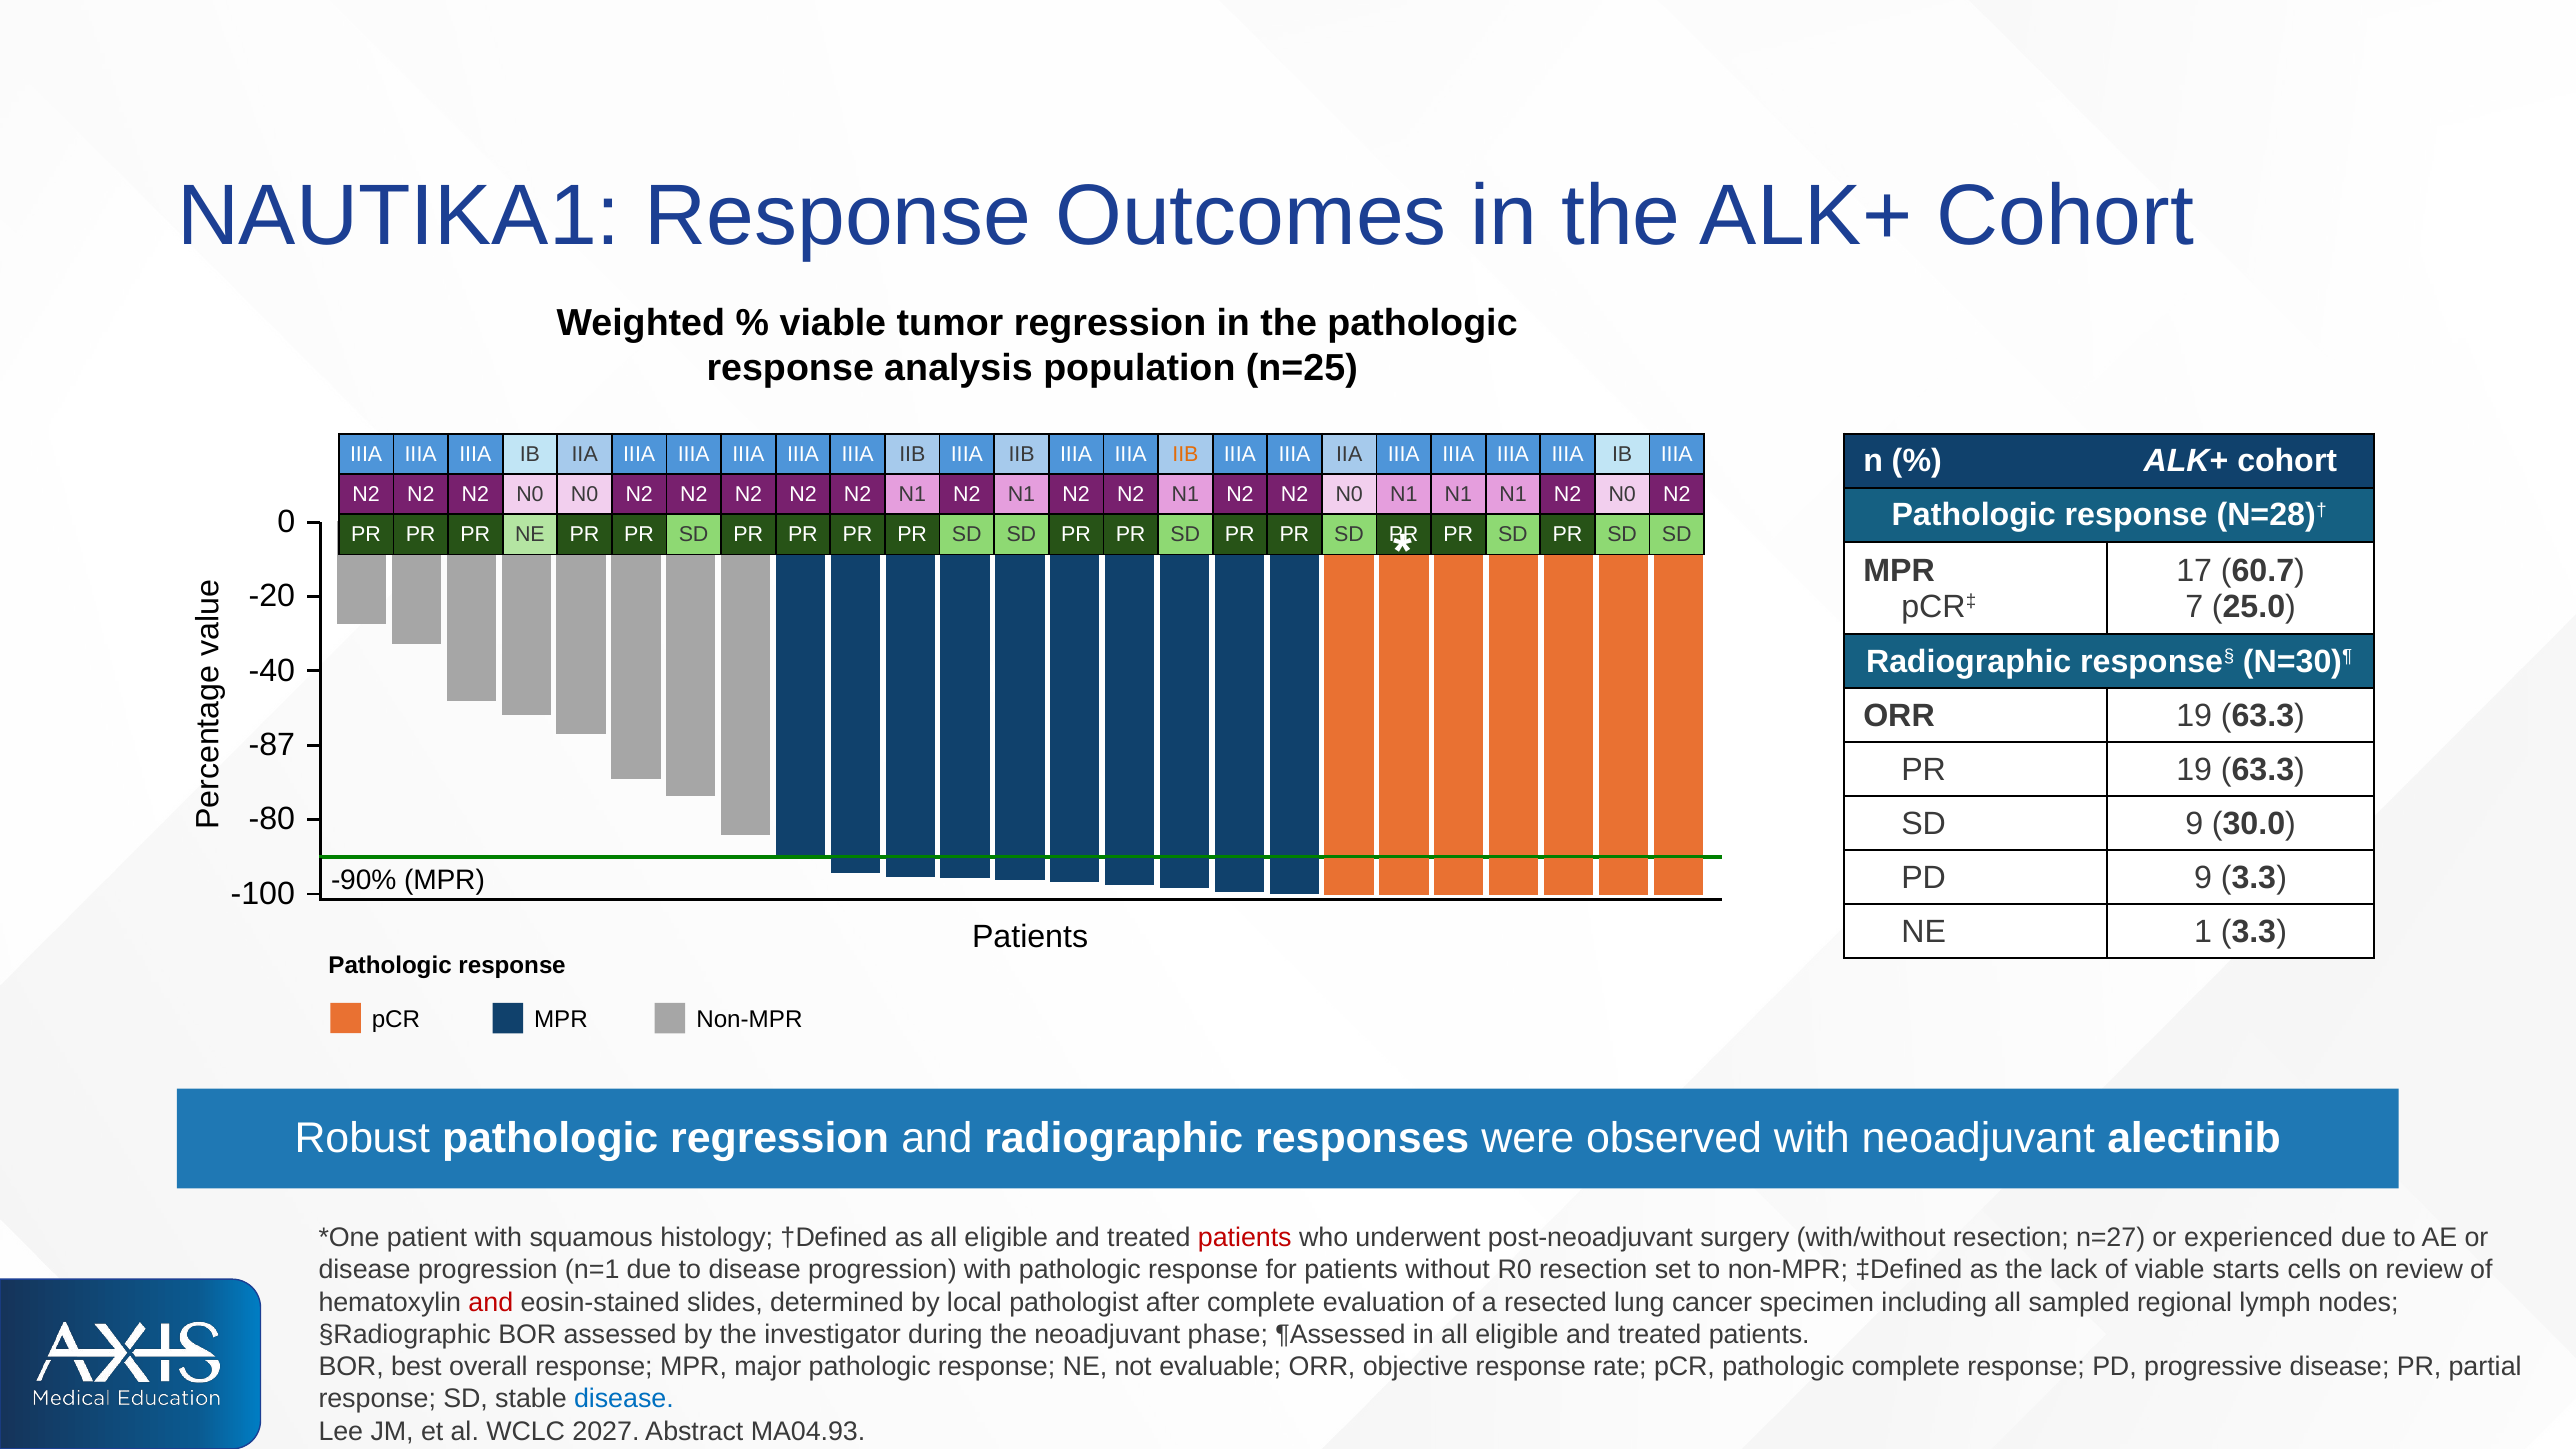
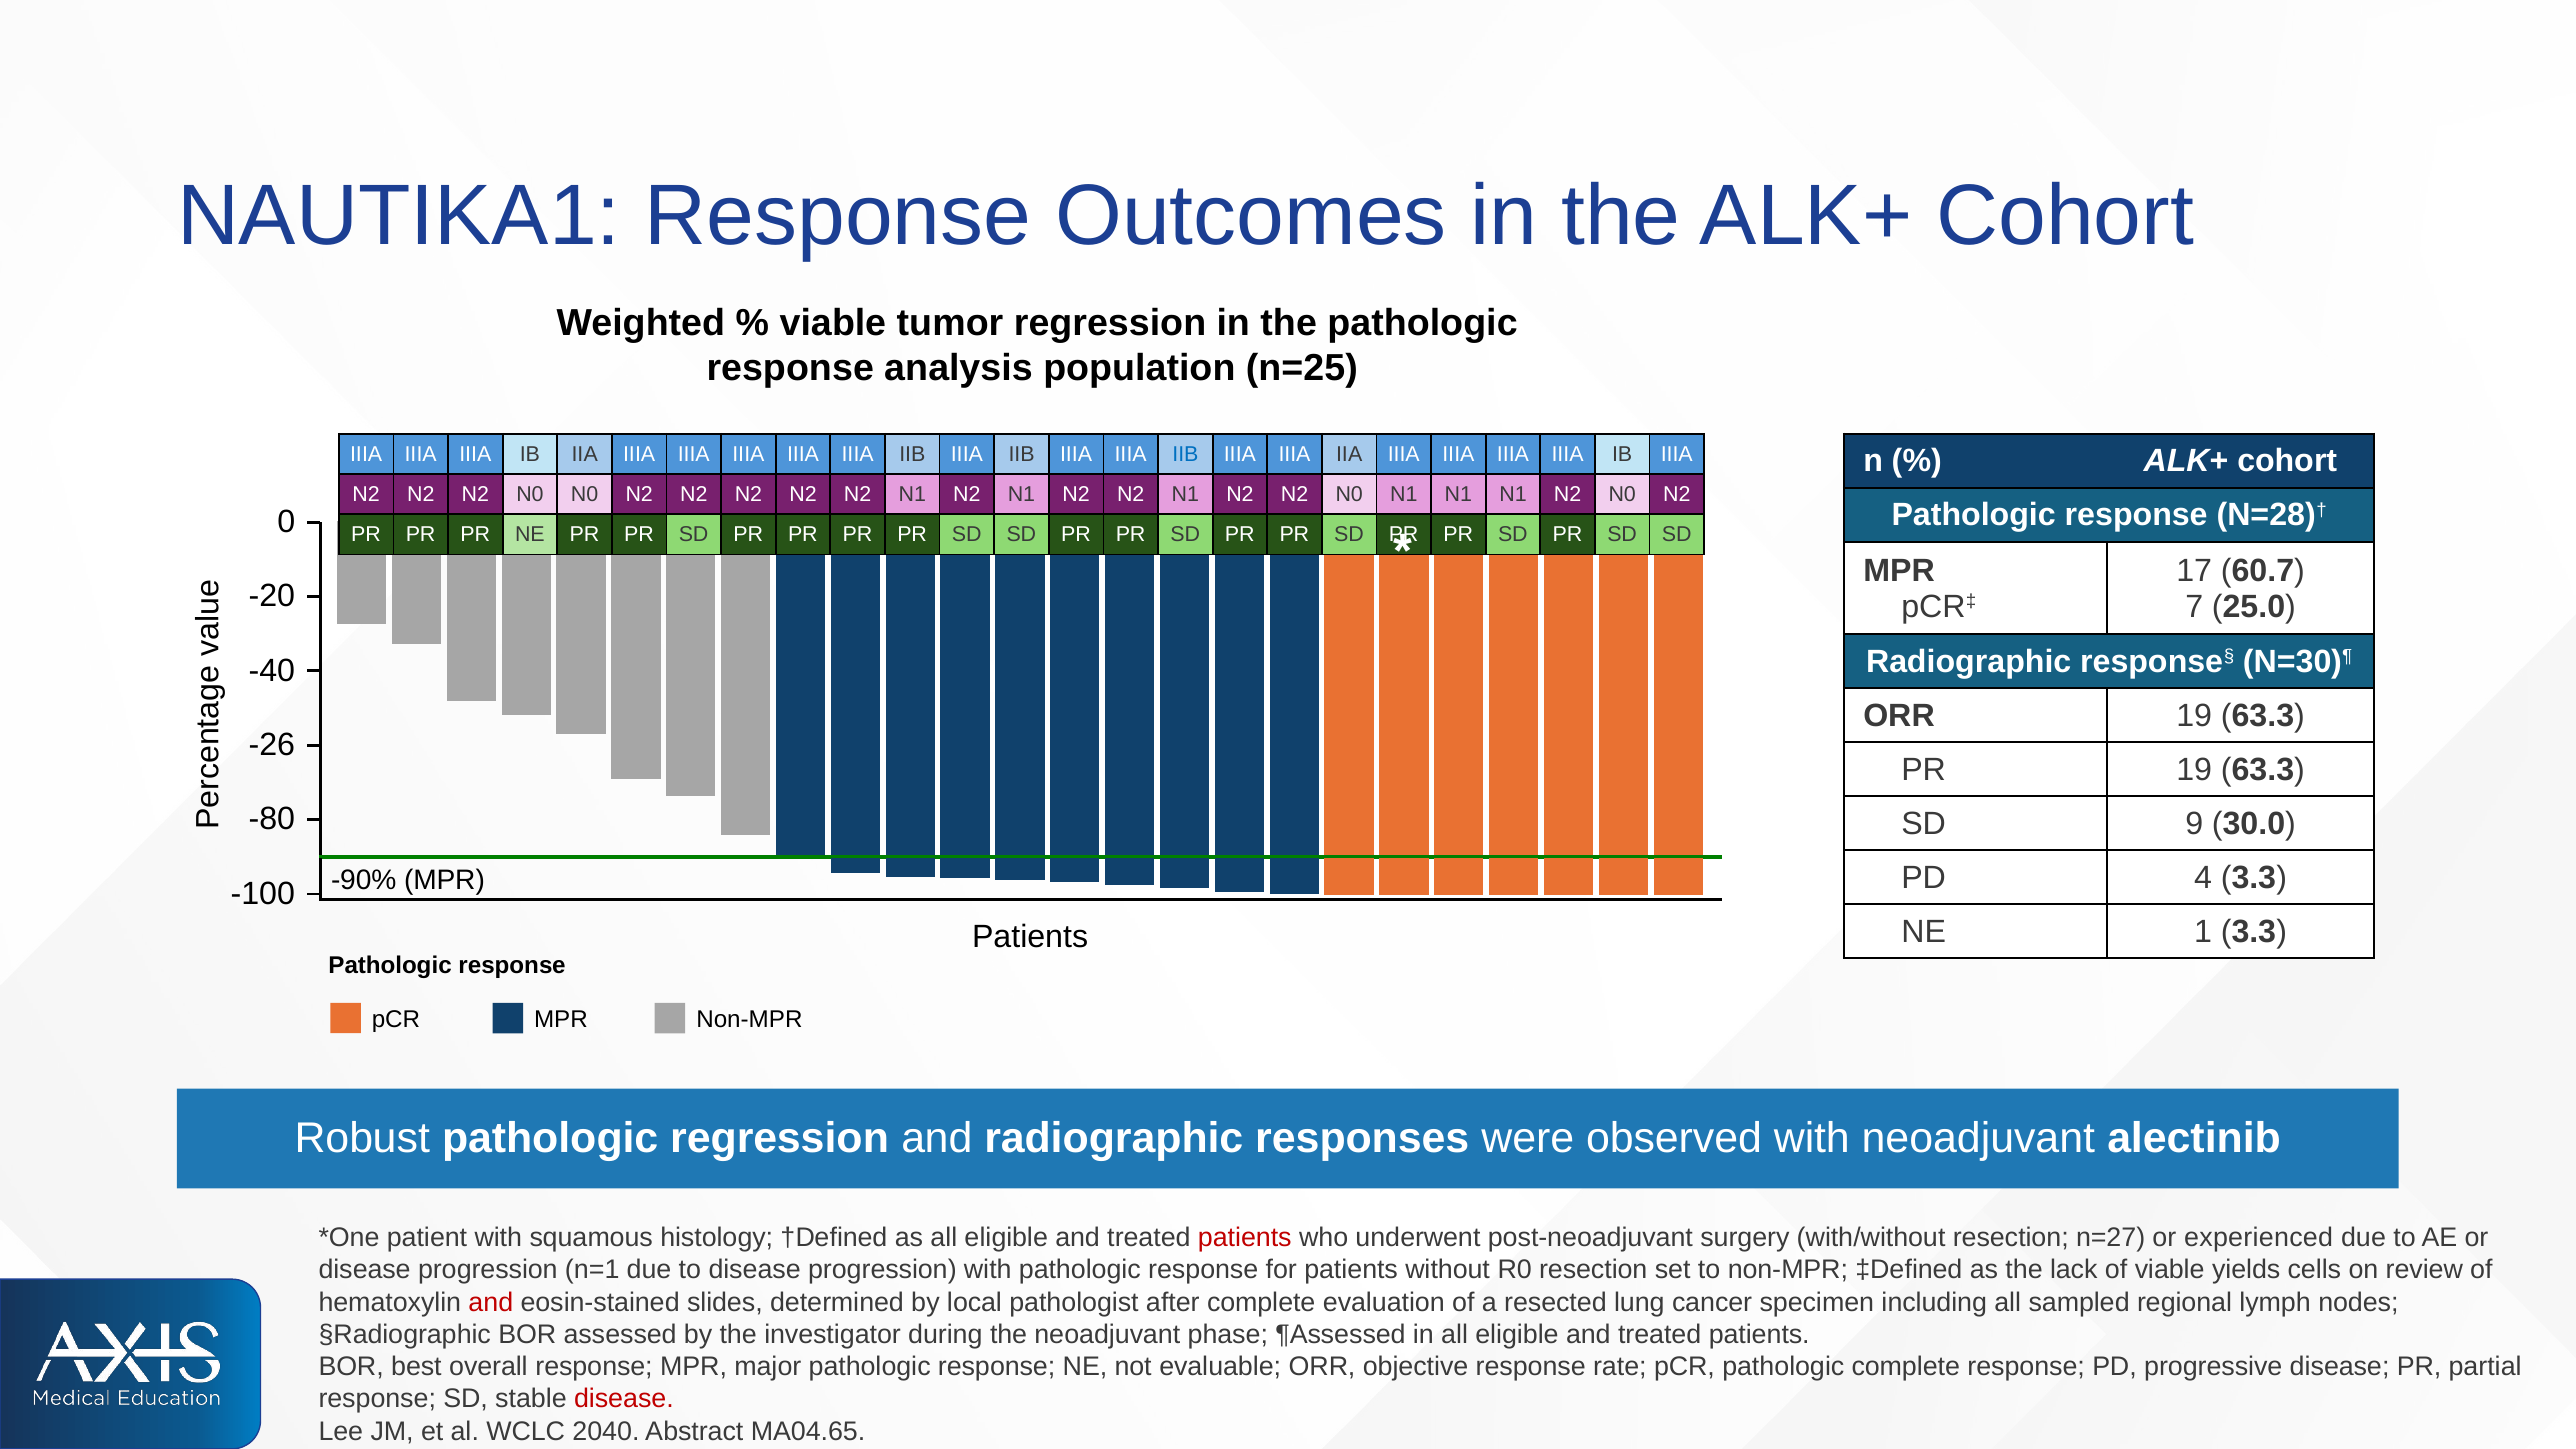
IIB at (1185, 454) colour: orange -> blue
-87: -87 -> -26
PD 9: 9 -> 4
starts: starts -> yields
disease at (624, 1399) colour: blue -> red
2027: 2027 -> 2040
MA04.93: MA04.93 -> MA04.65
